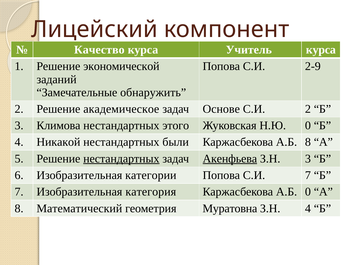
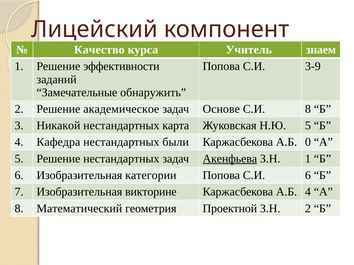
Учитель курса: курса -> знаем
экономической: экономической -> эффективности
2-9: 2-9 -> 3-9
С.И 2: 2 -> 8
Климова: Климова -> Никакой
этого: этого -> карта
Н.Ю 0: 0 -> 5
Никакой: Никакой -> Кафедра
А.Б 8: 8 -> 0
нестандартных at (121, 159) underline: present -> none
З.Н 3: 3 -> 1
С.И 7: 7 -> 6
категория: категория -> викторине
А.Б 0: 0 -> 4
Муратовна: Муратовна -> Проектной
З.Н 4: 4 -> 2
